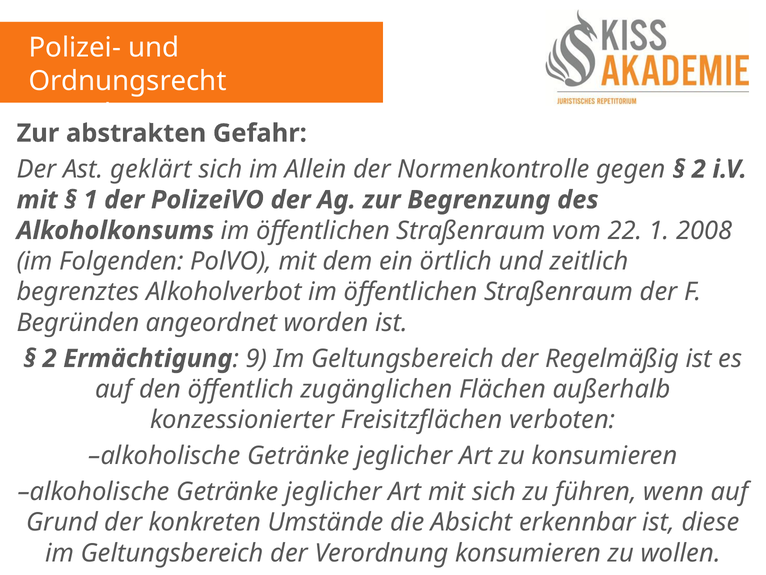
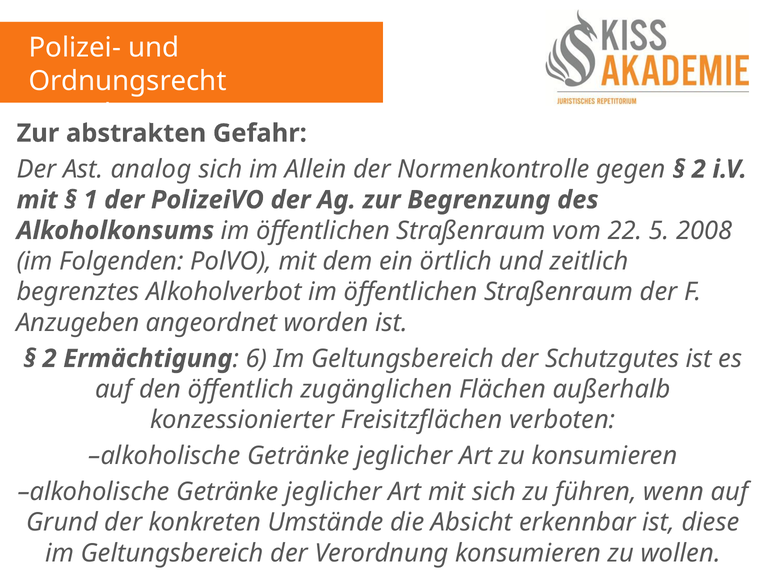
geklärt: geklärt -> analog
22 1: 1 -> 5
Begründen: Begründen -> Anzugeben
9: 9 -> 6
Regelmäßig: Regelmäßig -> Schutzgutes
